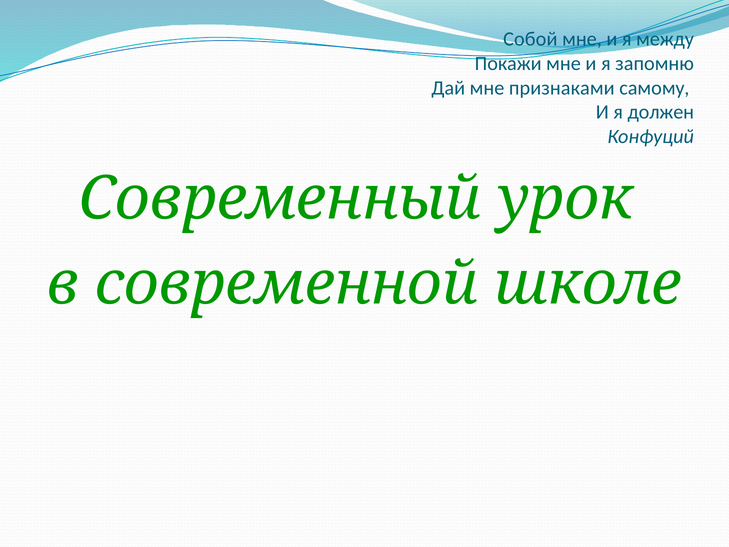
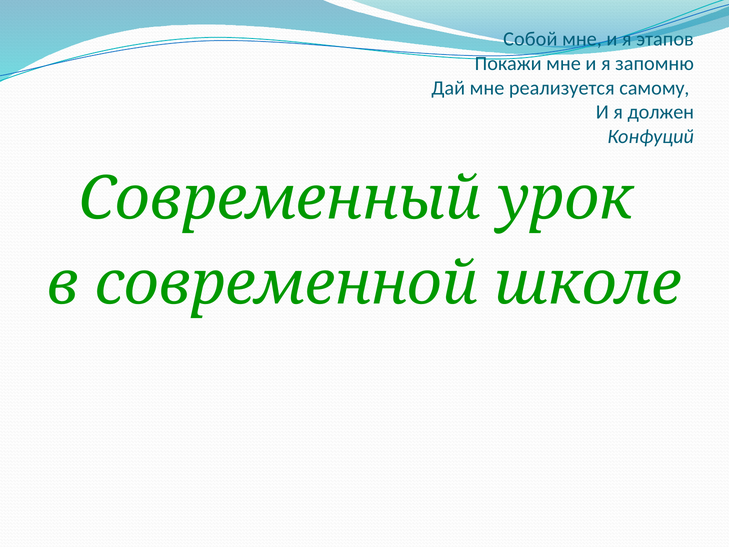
между: между -> этапов
признаками: признаками -> реализуется
